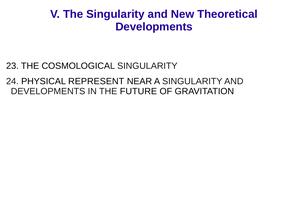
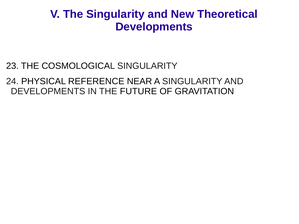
REPRESENT: REPRESENT -> REFERENCE
